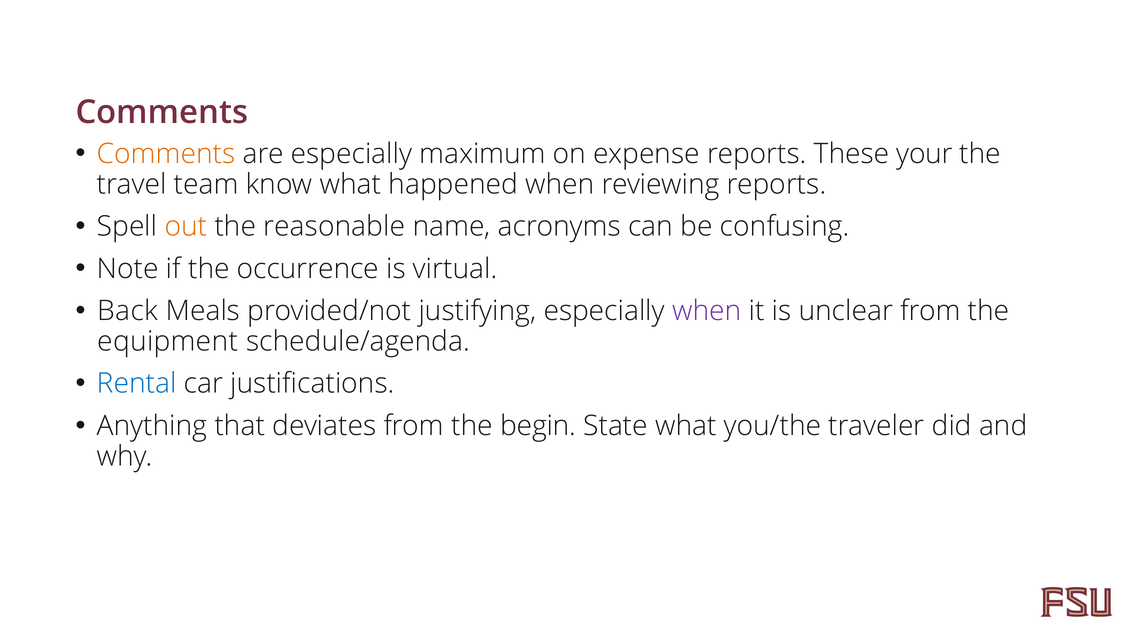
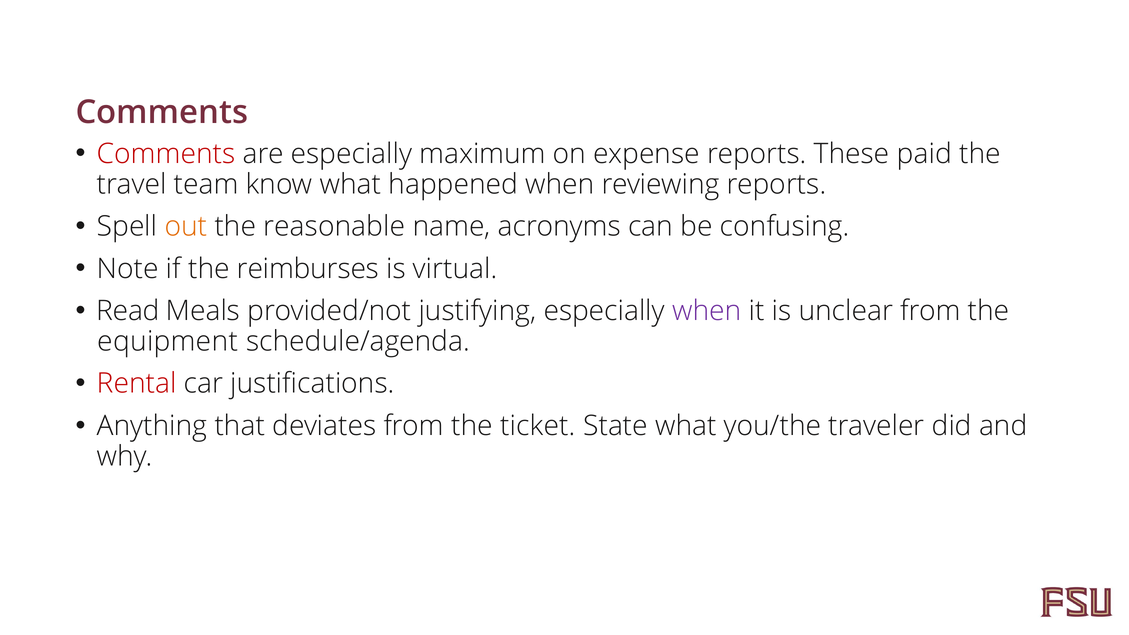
Comments at (166, 154) colour: orange -> red
your: your -> paid
occurrence: occurrence -> reimburses
Back: Back -> Read
Rental colour: blue -> red
begin: begin -> ticket
